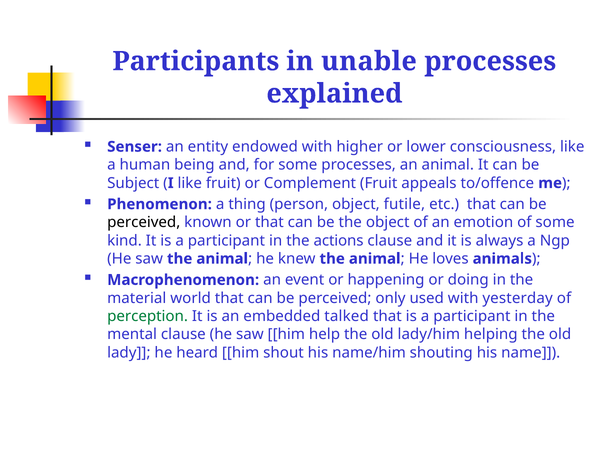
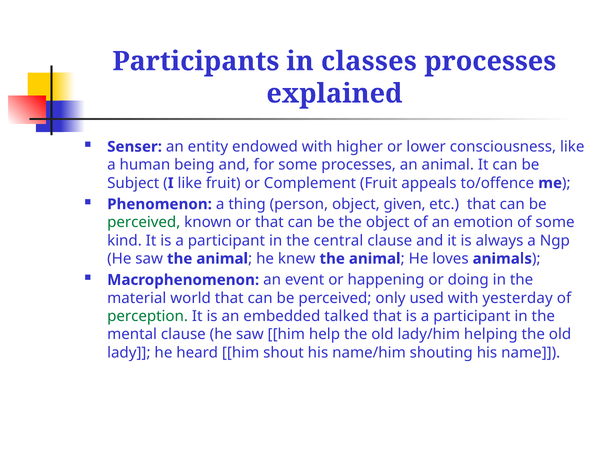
unable: unable -> classes
futile: futile -> given
perceived at (144, 223) colour: black -> green
actions: actions -> central
